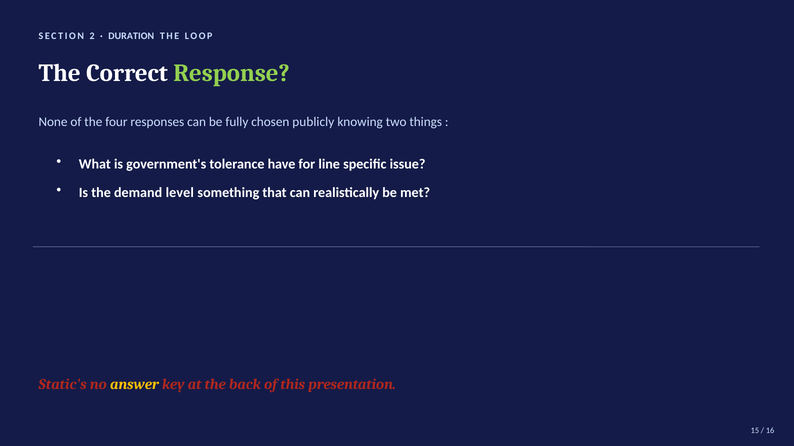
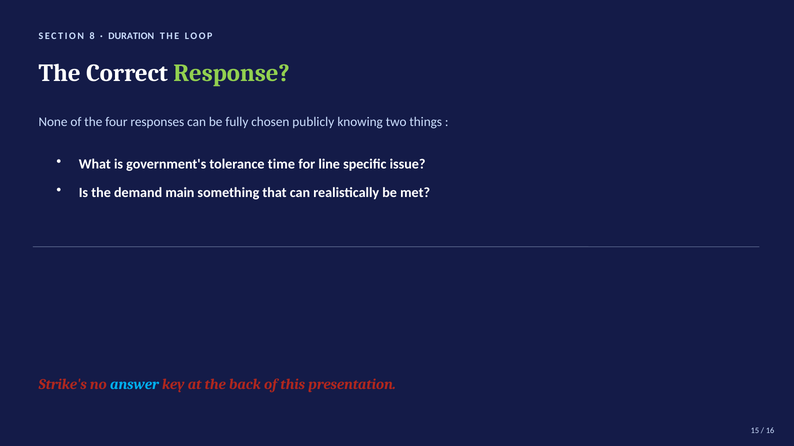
2: 2 -> 8
have: have -> time
level: level -> main
Static's: Static's -> Strike's
answer colour: yellow -> light blue
